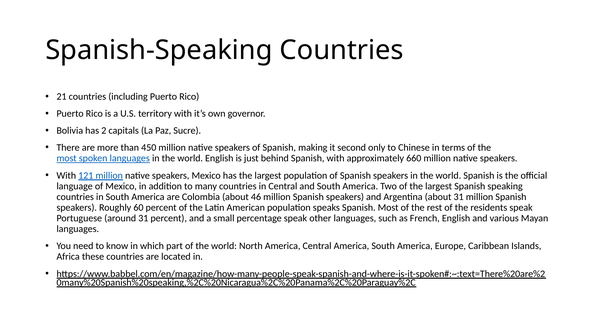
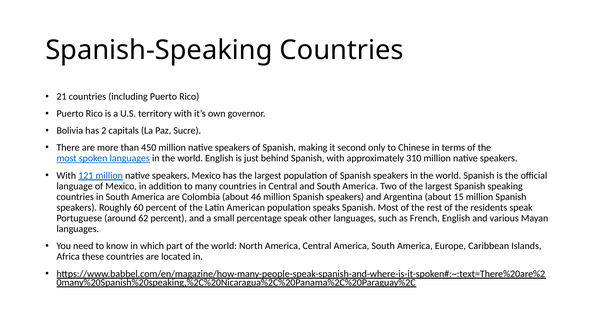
660: 660 -> 310
about 31: 31 -> 15
around 31: 31 -> 62
